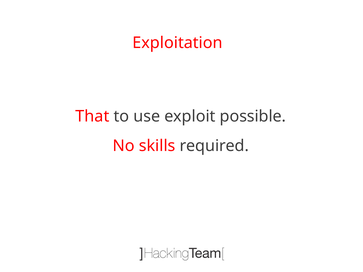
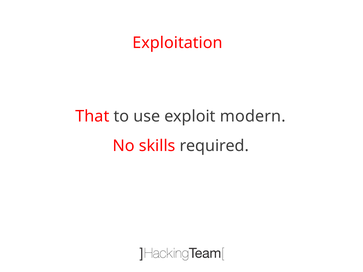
possible: possible -> modern
